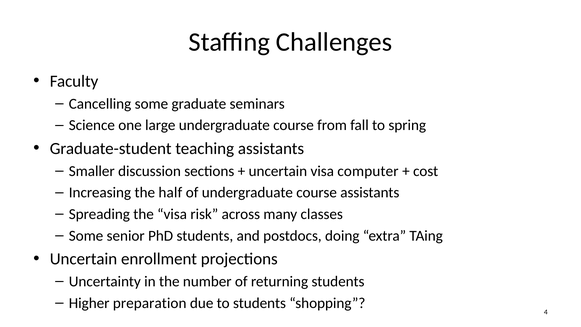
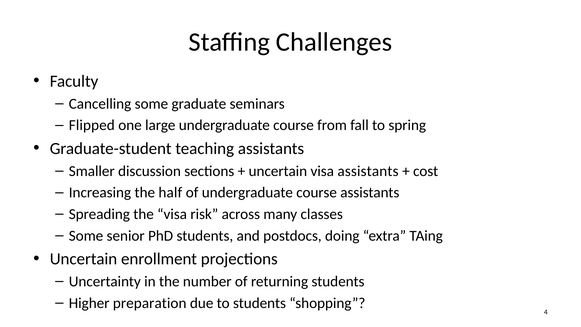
Science: Science -> Flipped
visa computer: computer -> assistants
